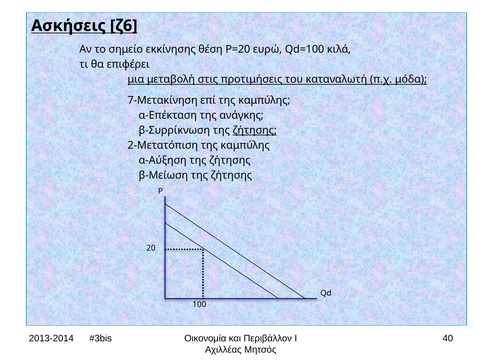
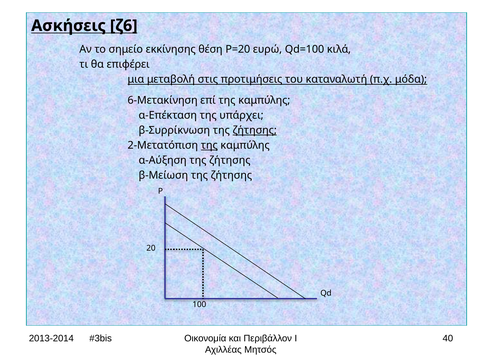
7-Μετακίνηση: 7-Μετακίνηση -> 6-Μετακίνηση
ανάγκης: ανάγκης -> υπάρχει
της at (209, 145) underline: none -> present
